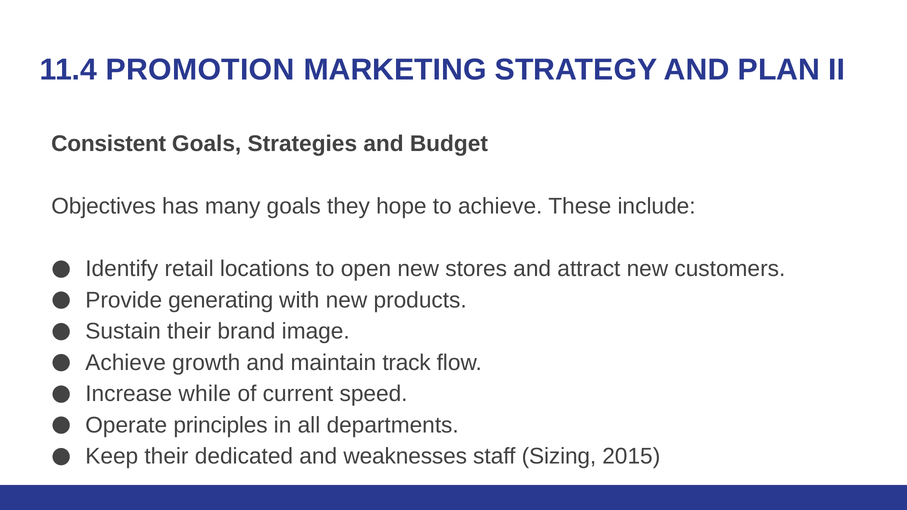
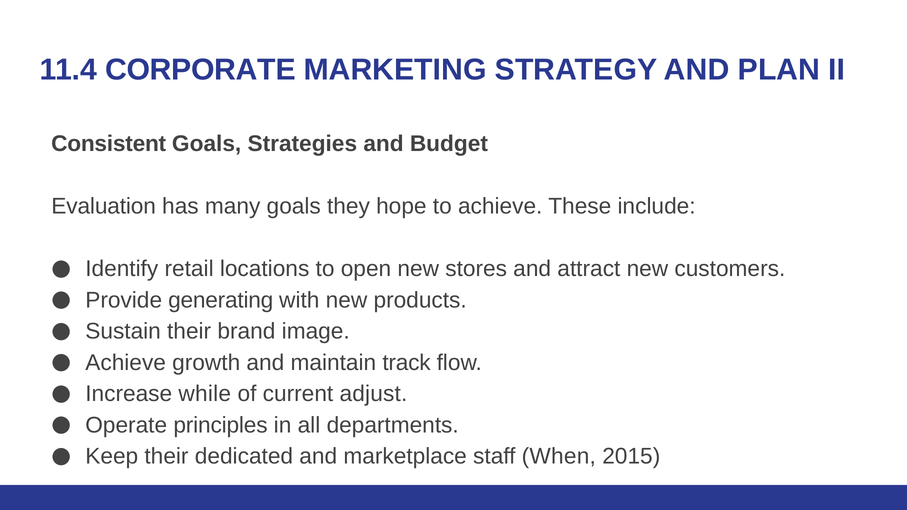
PROMOTION: PROMOTION -> CORPORATE
Objectives: Objectives -> Evaluation
speed: speed -> adjust
weaknesses: weaknesses -> marketplace
Sizing: Sizing -> When
